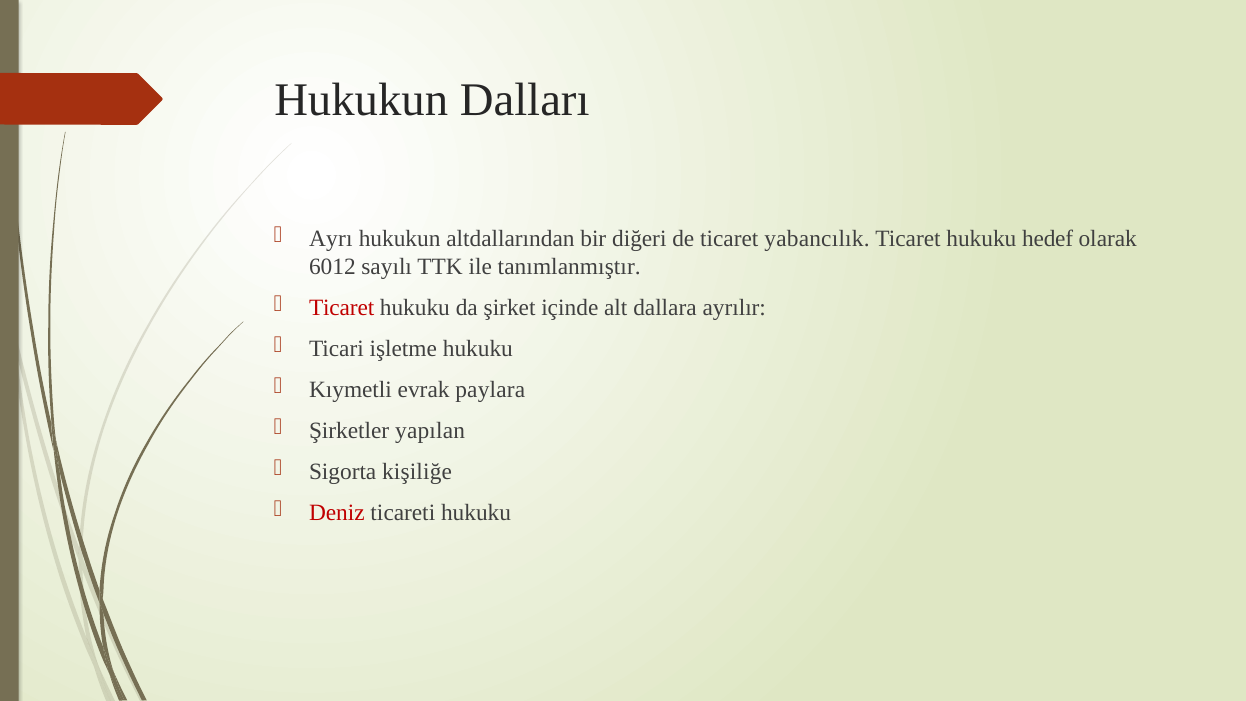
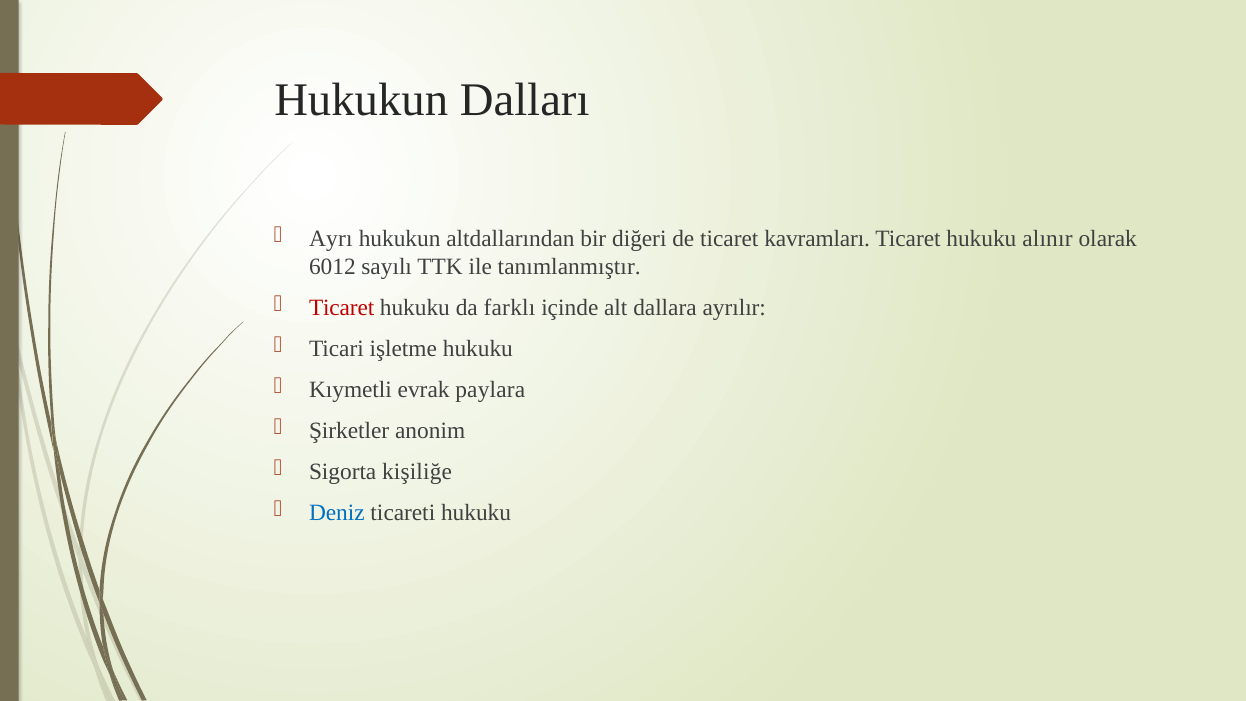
yabancılık: yabancılık -> kavramları
hedef: hedef -> alınır
şirket: şirket -> farklı
yapılan: yapılan -> anonim
Deniz colour: red -> blue
